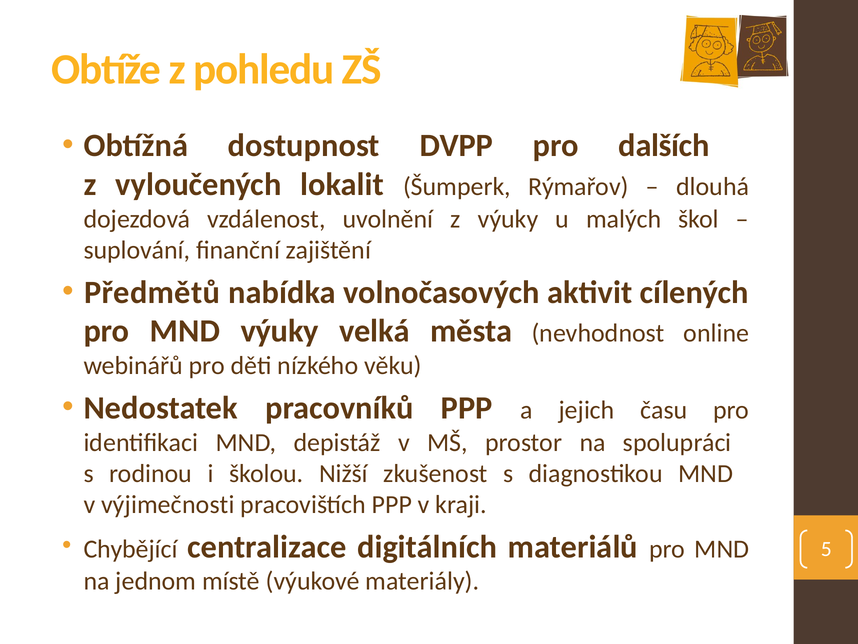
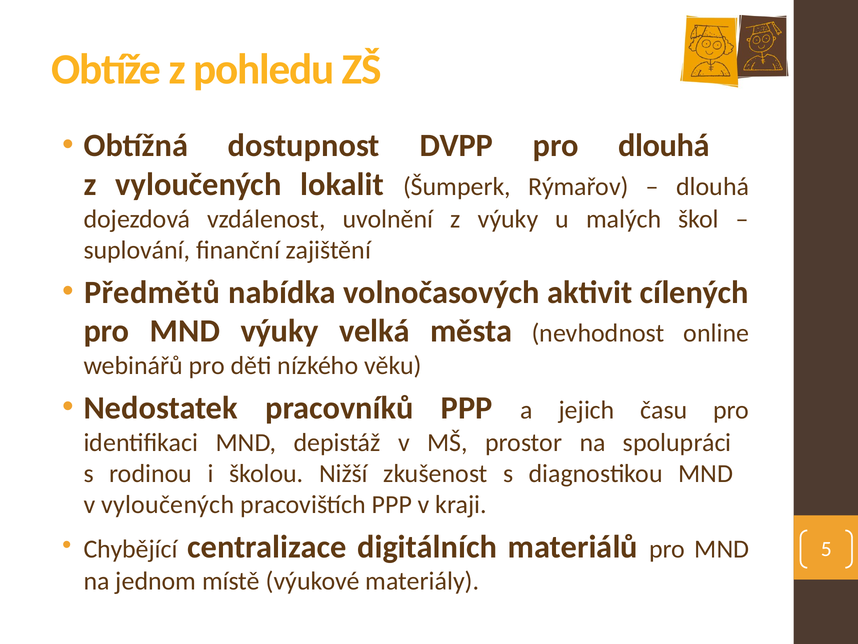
pro dalších: dalších -> dlouhá
v výjimečnosti: výjimečnosti -> vyloučených
